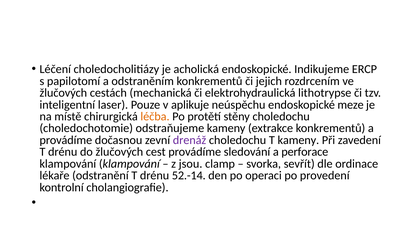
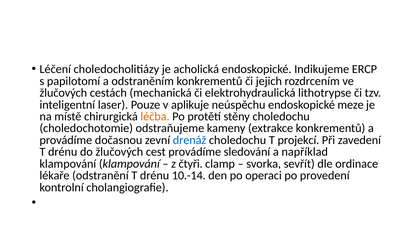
drenáž colour: purple -> blue
T kameny: kameny -> projekcí
perforace: perforace -> například
jsou: jsou -> čtyři
52.-14: 52.-14 -> 10.-14
